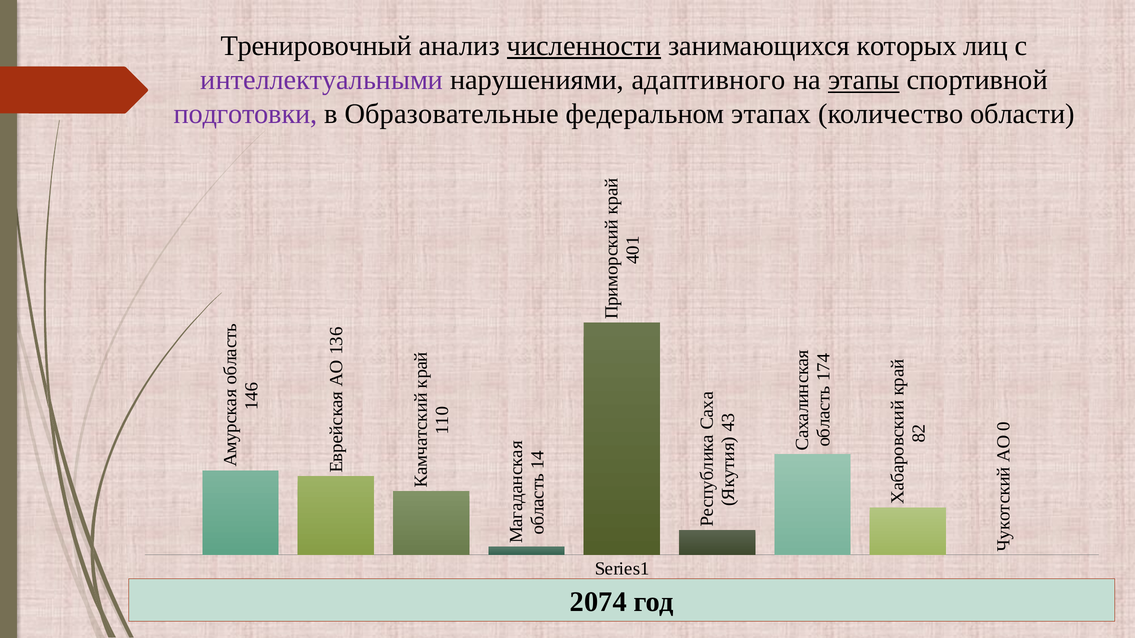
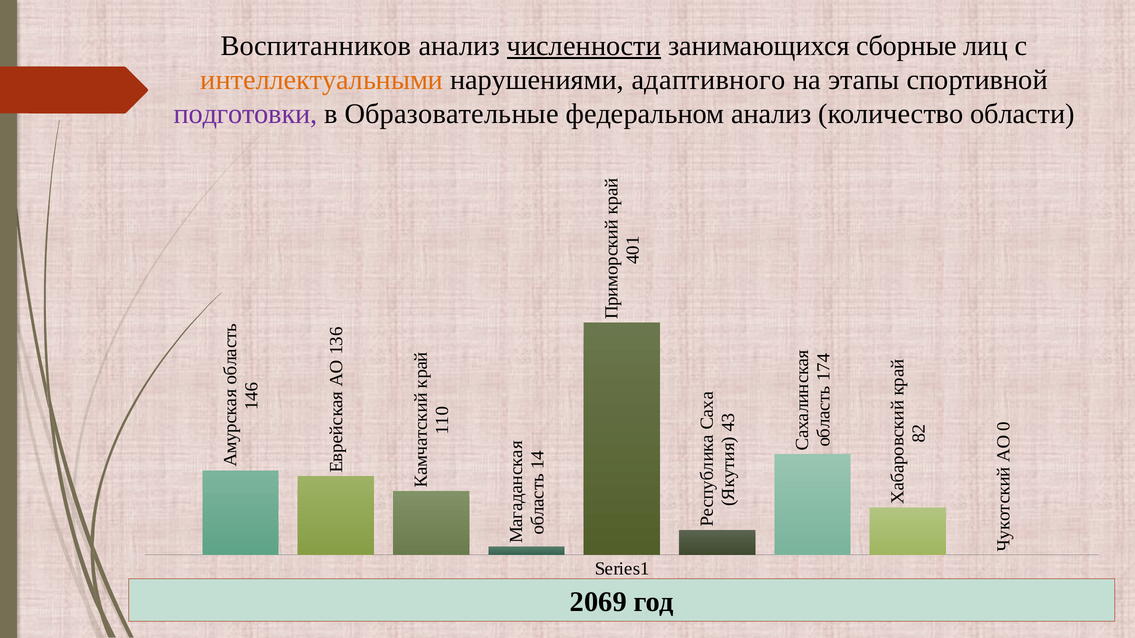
Тренировочный: Тренировочный -> Воспитанников
которых: которых -> сборные
интеллектуальными colour: purple -> orange
этапы underline: present -> none
федеральном этапах: этапах -> анализ
2074: 2074 -> 2069
